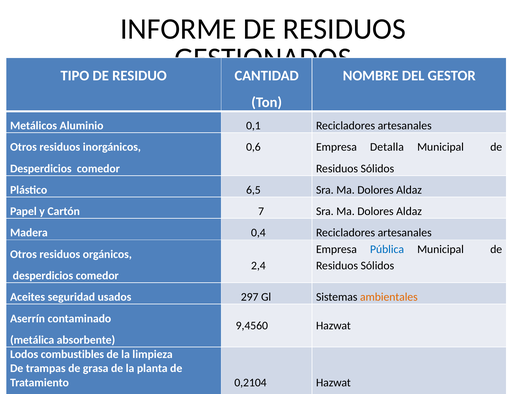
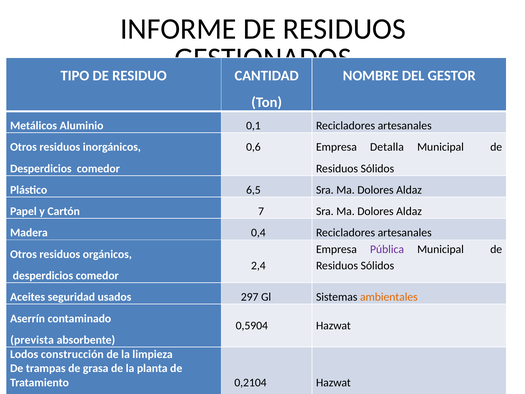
Pública colour: blue -> purple
9,4560: 9,4560 -> 0,5904
metálica: metálica -> prevista
combustibles: combustibles -> construcción
